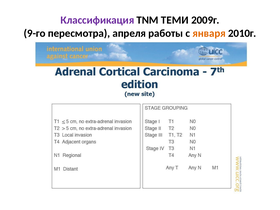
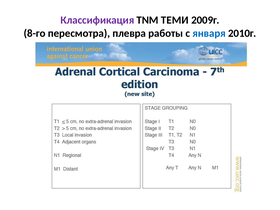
9-го: 9-го -> 8-го
апреля: апреля -> плевра
января colour: orange -> blue
